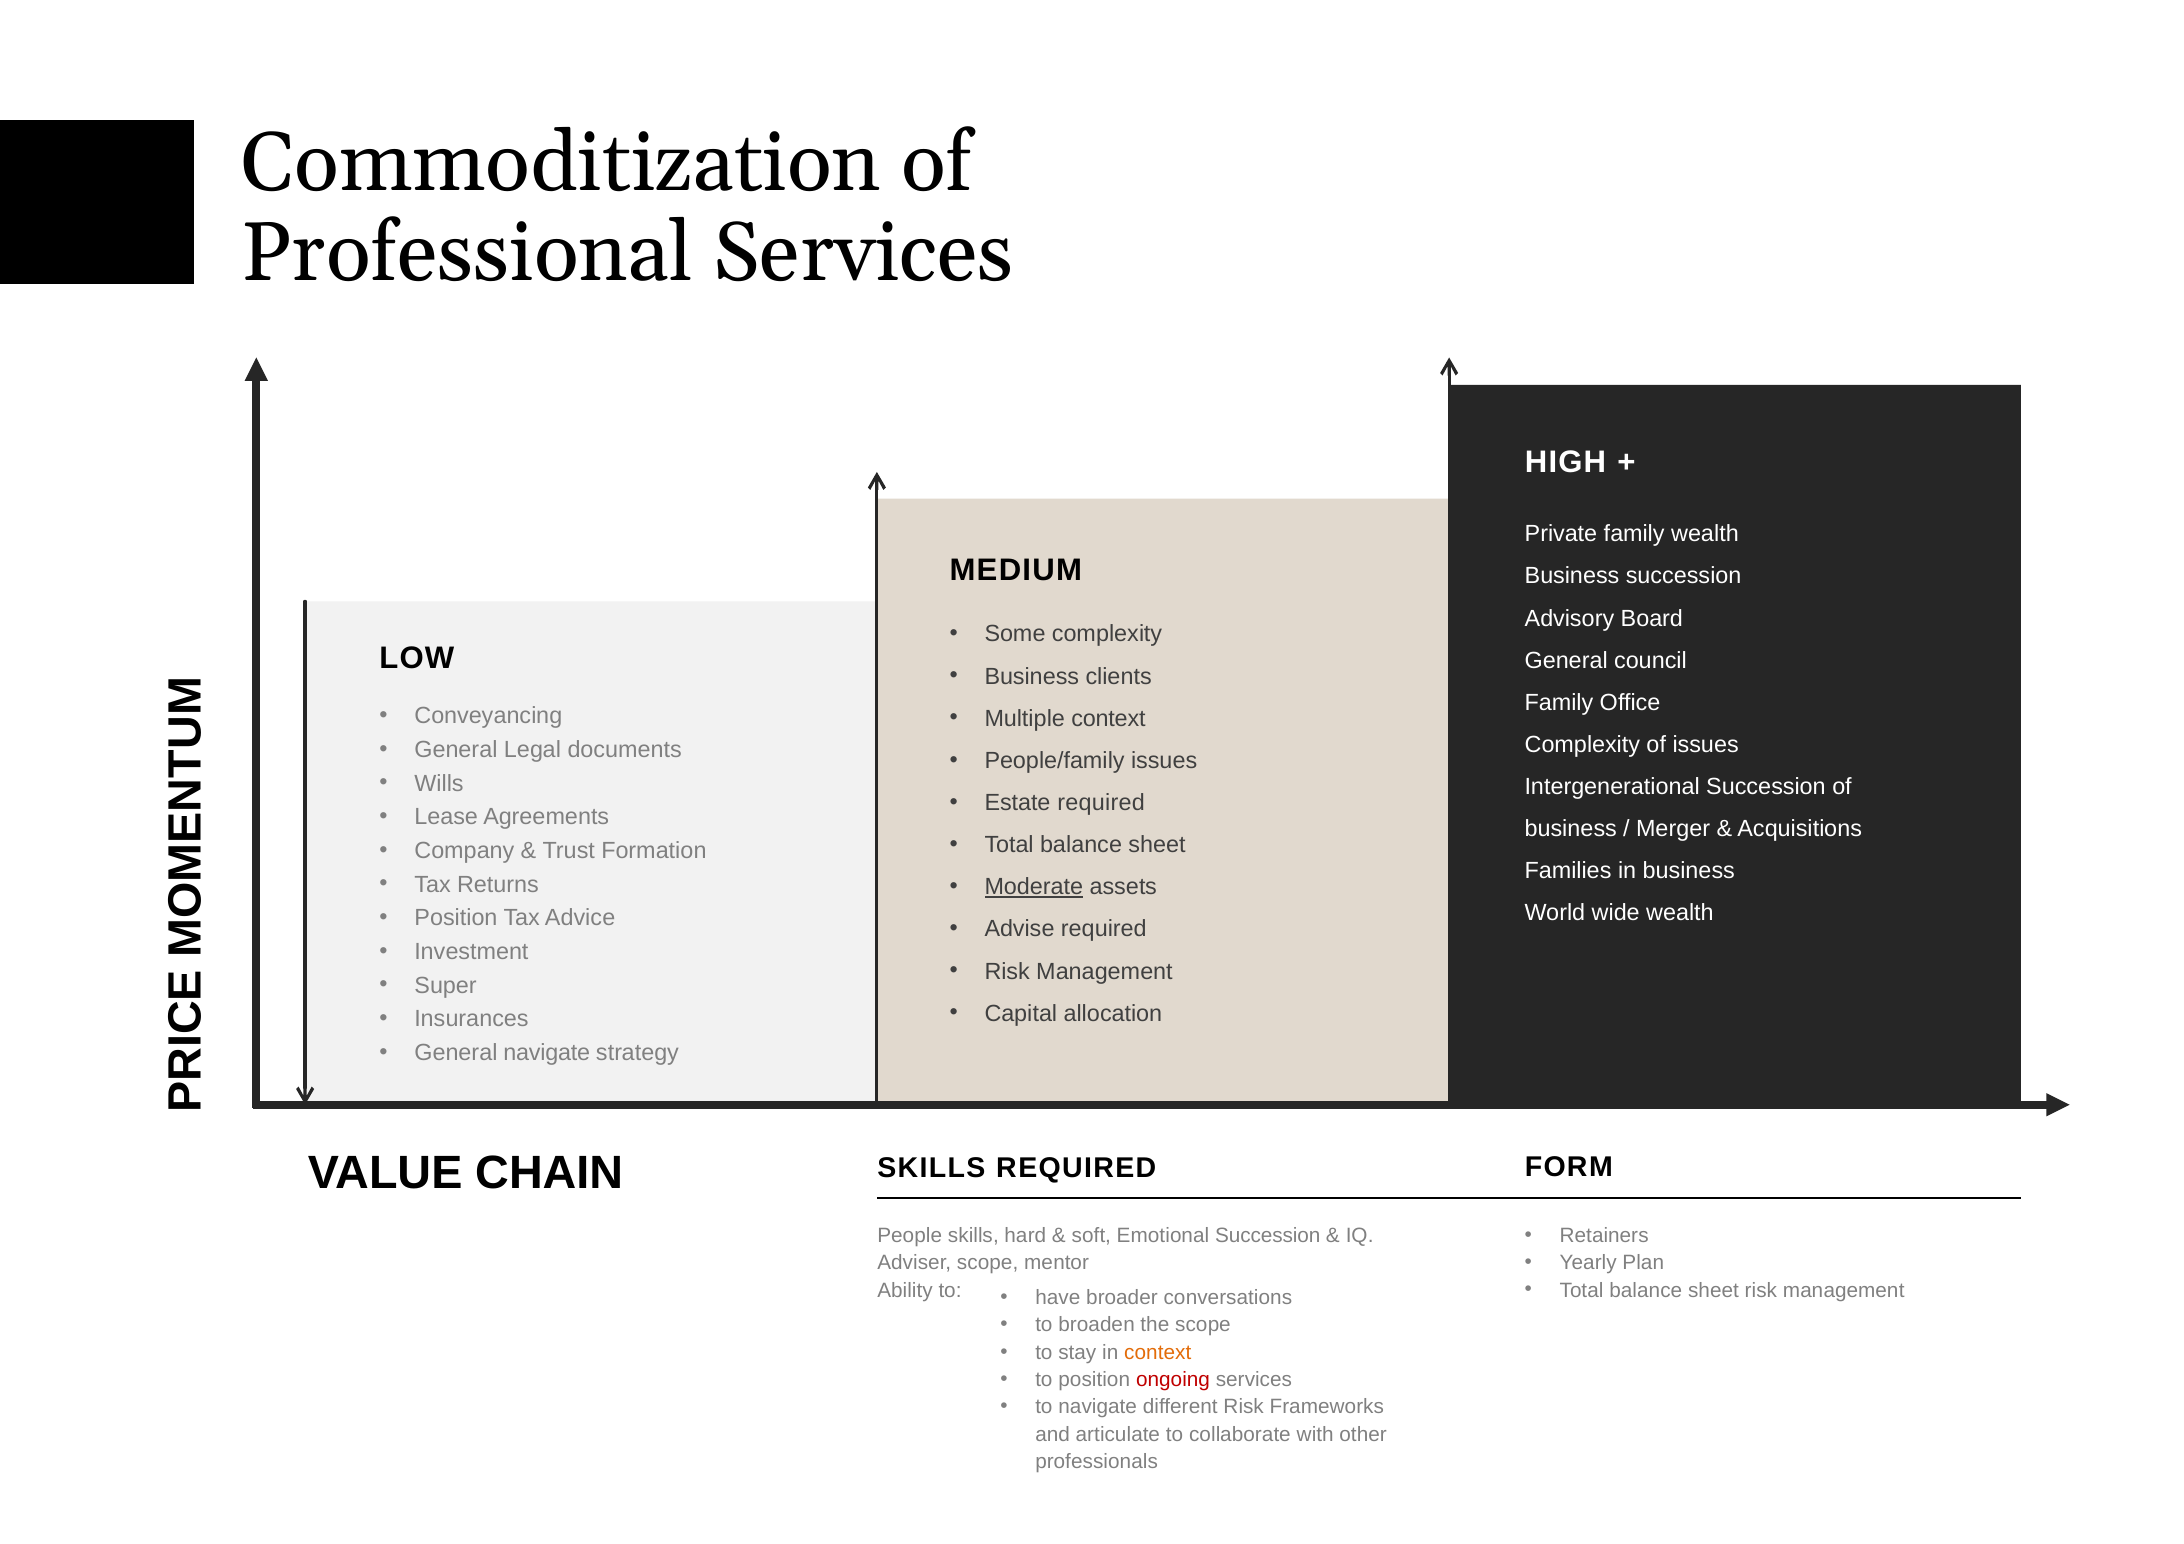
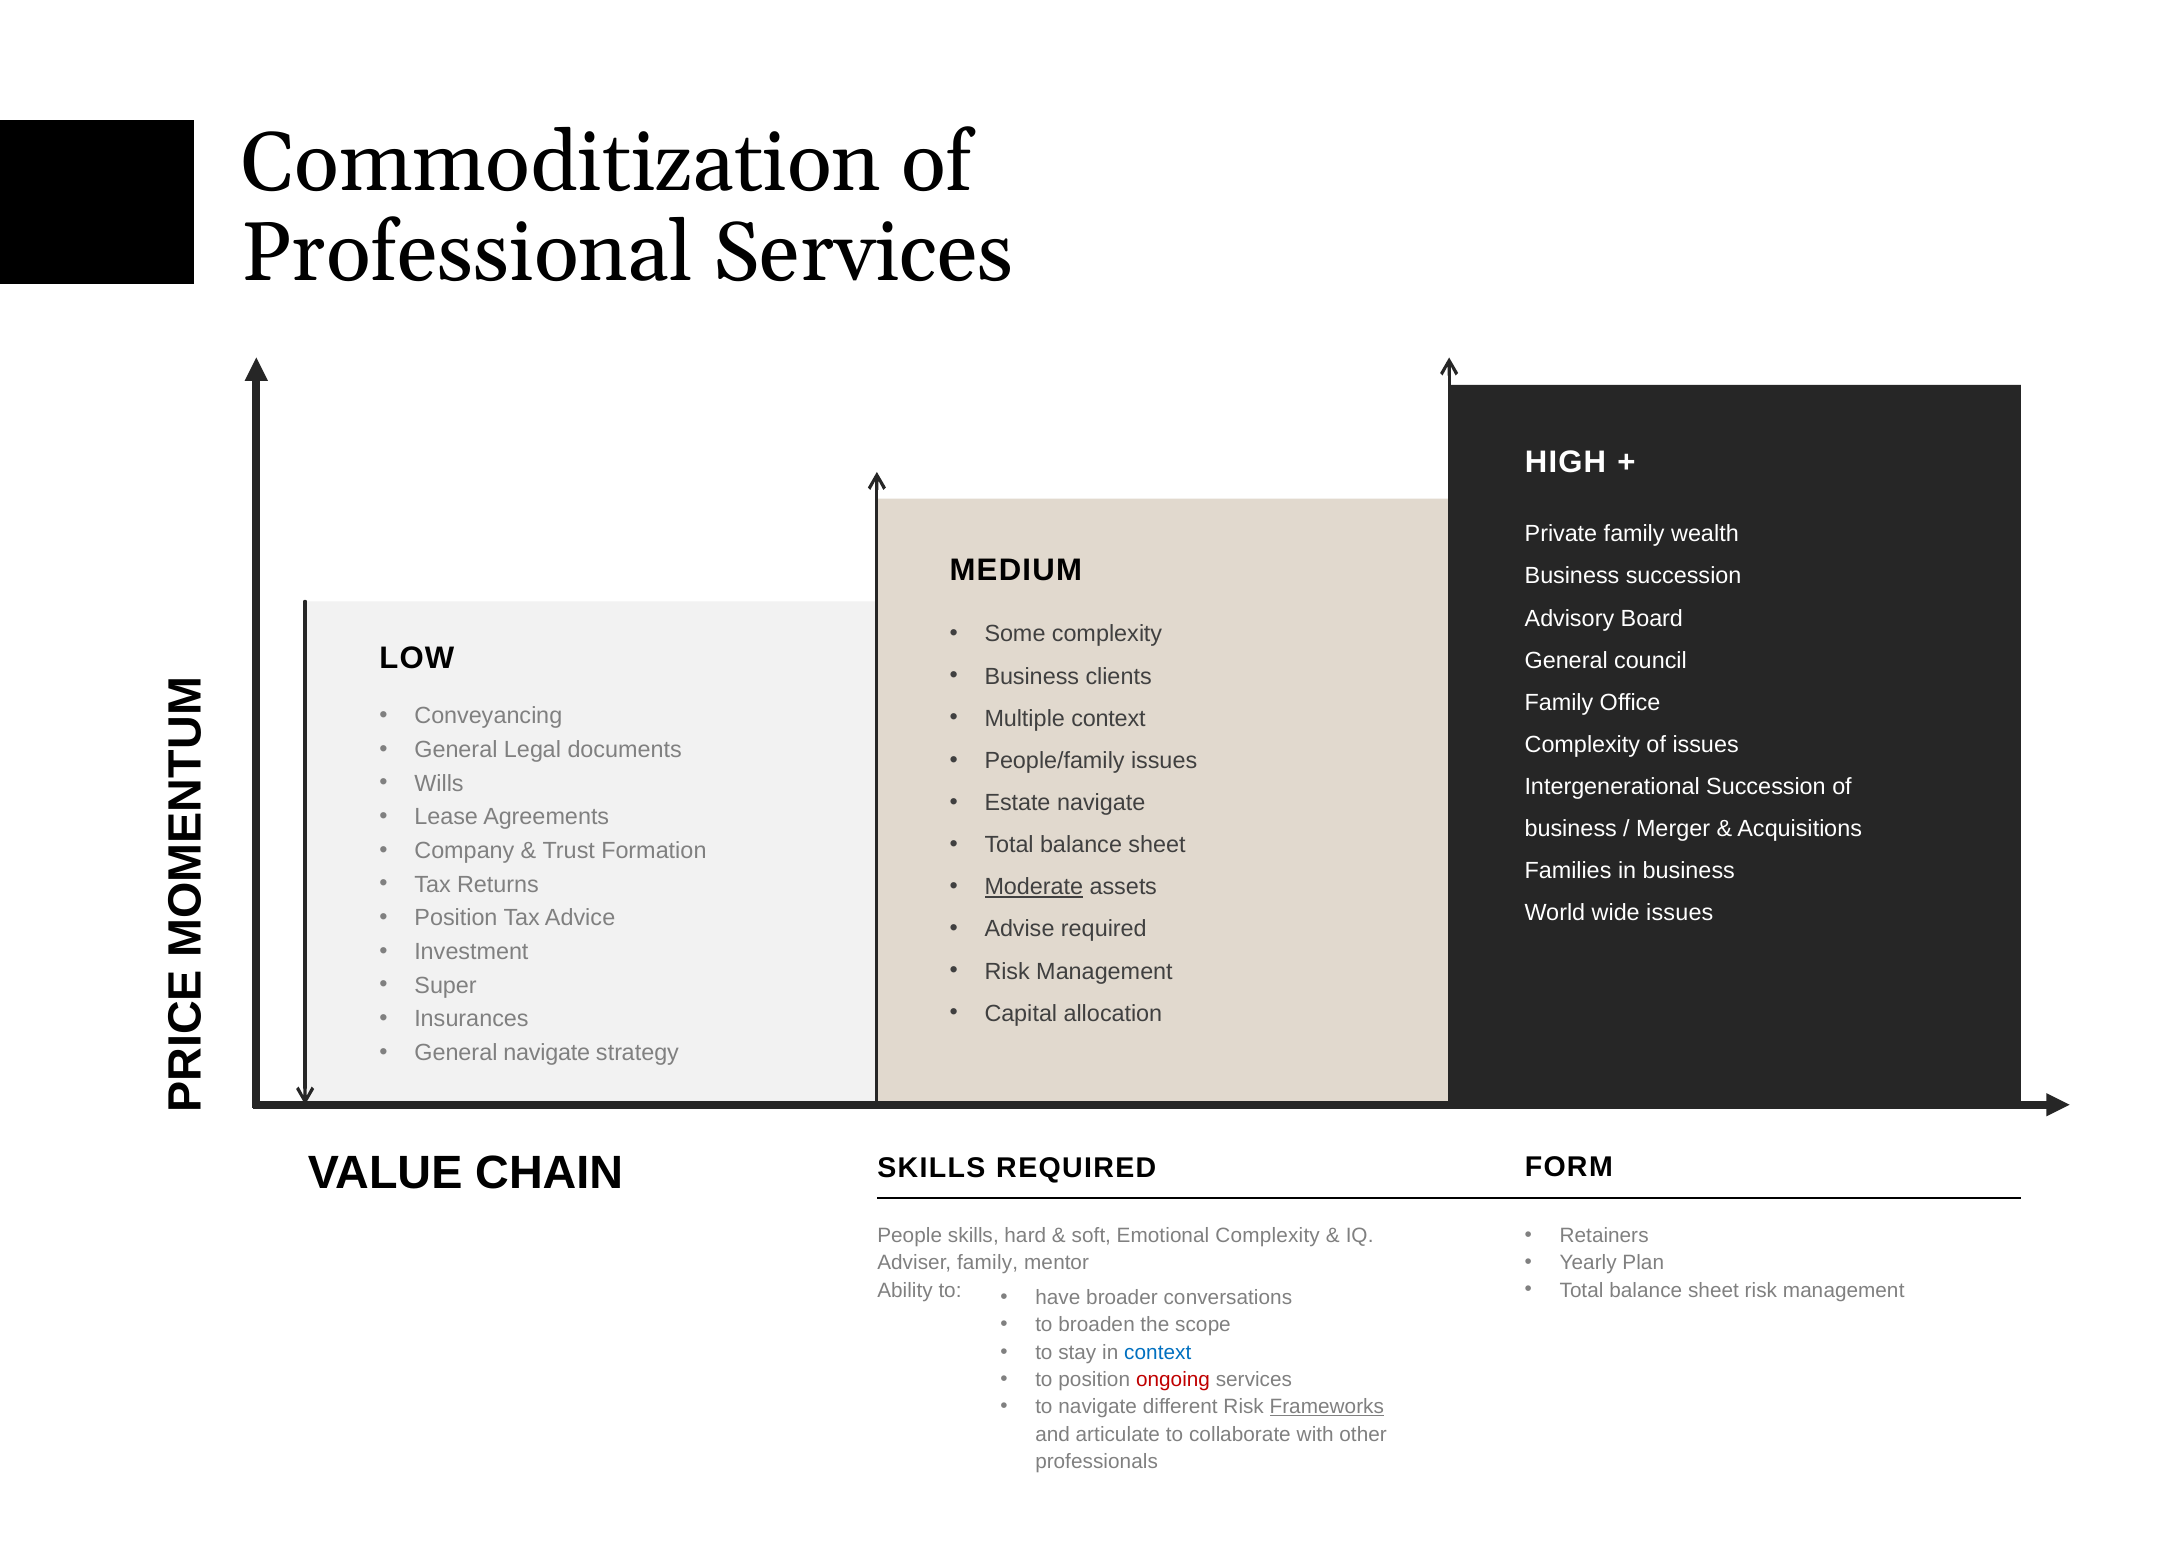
Estate required: required -> navigate
wide wealth: wealth -> issues
Emotional Succession: Succession -> Complexity
Adviser scope: scope -> family
context at (1158, 1353) colour: orange -> blue
Frameworks underline: none -> present
